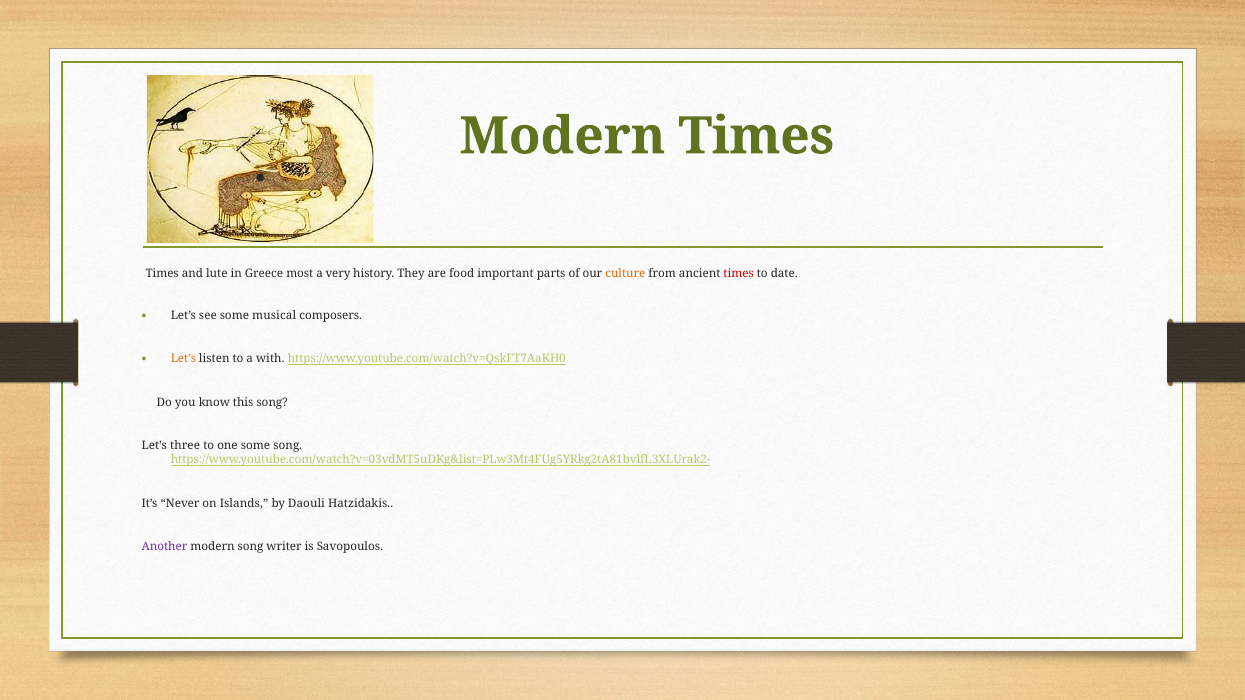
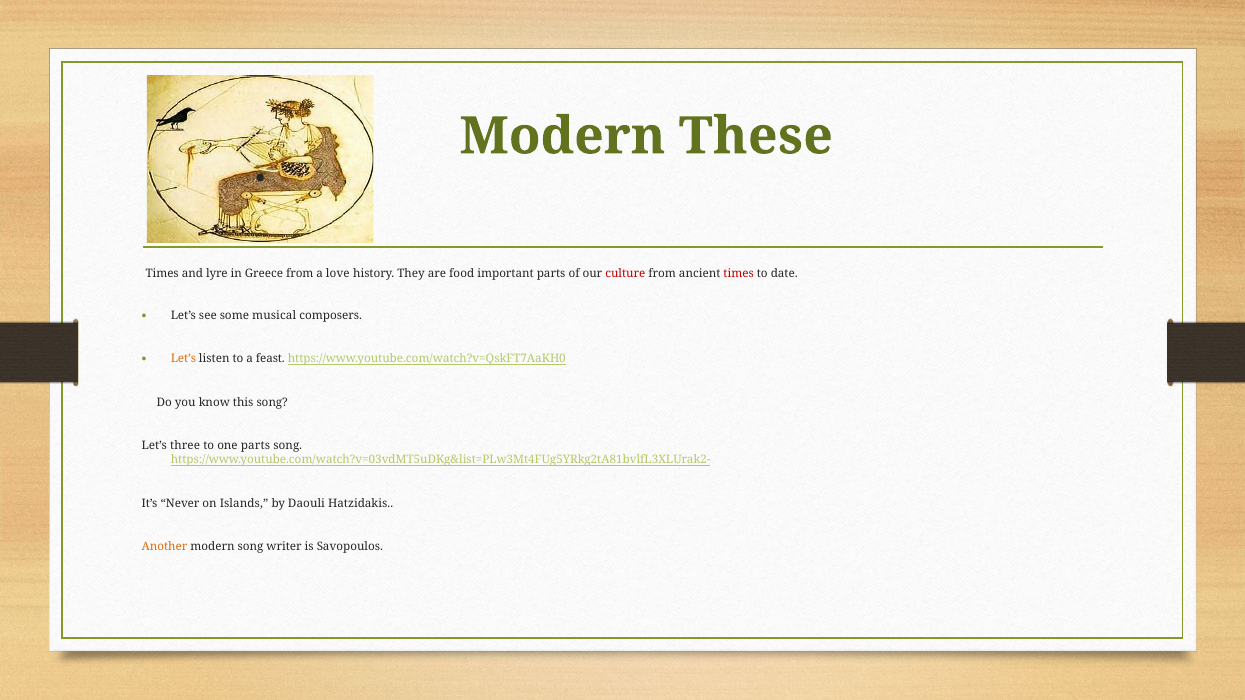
Modern Times: Times -> These
lute: lute -> lyre
Greece most: most -> from
very: very -> love
culture colour: orange -> red
with: with -> feast
one some: some -> parts
Another colour: purple -> orange
